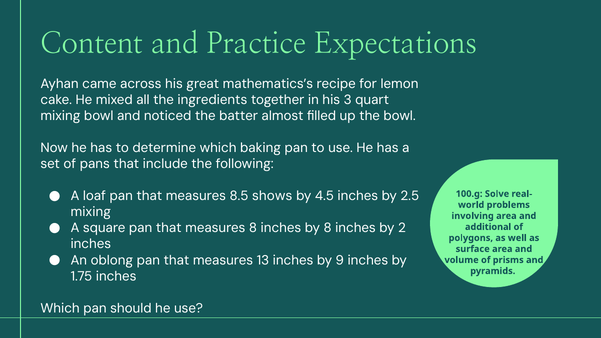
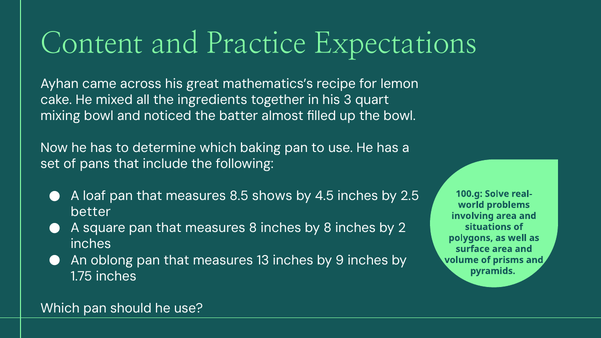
mixing at (91, 212): mixing -> better
additional: additional -> situations
